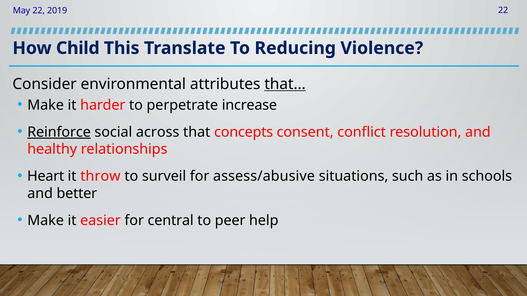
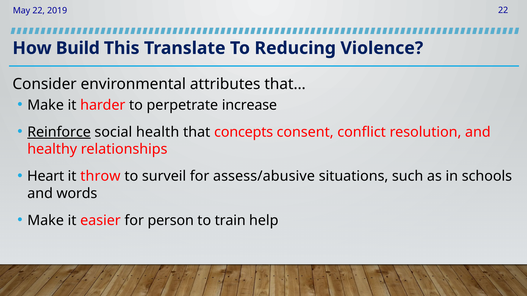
Child: Child -> Build
that… underline: present -> none
across: across -> health
better: better -> words
central: central -> person
peer: peer -> train
